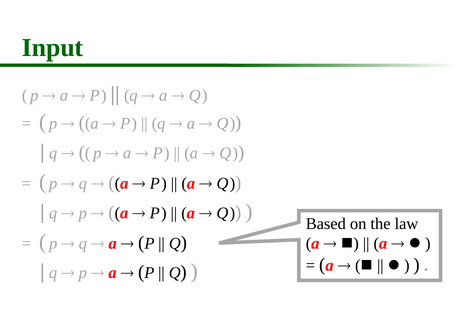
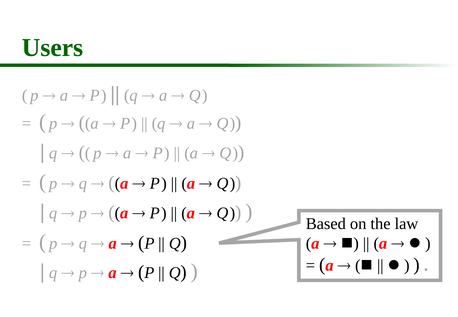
Input: Input -> Users
